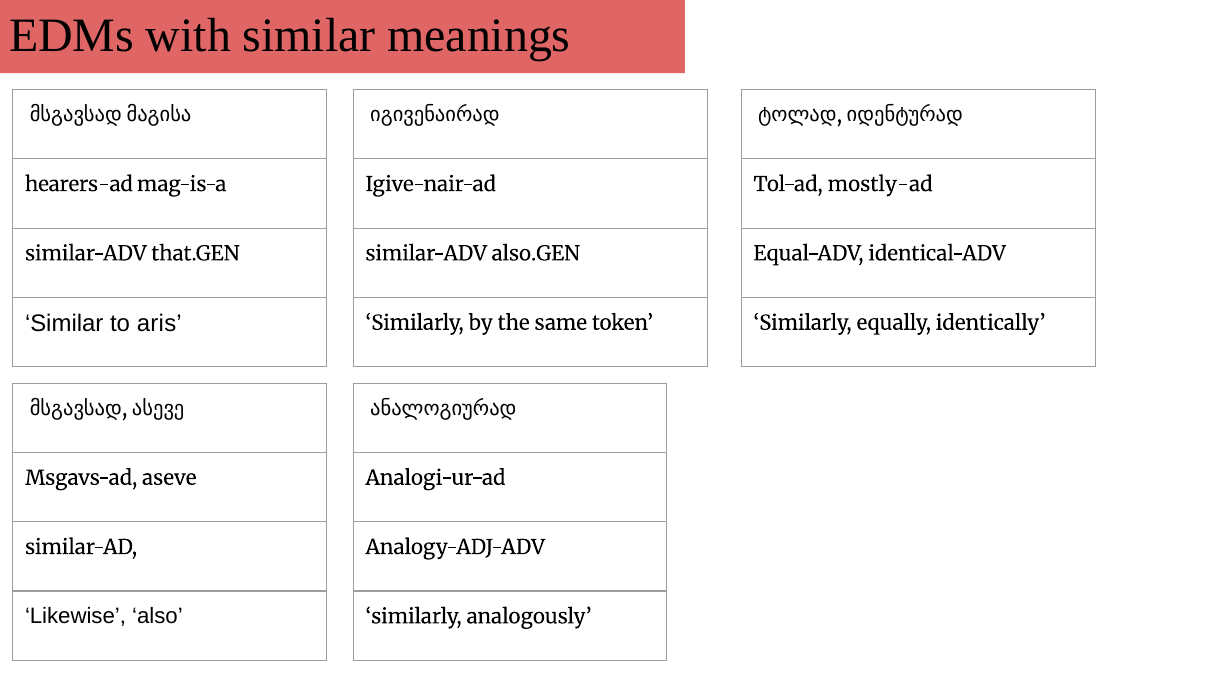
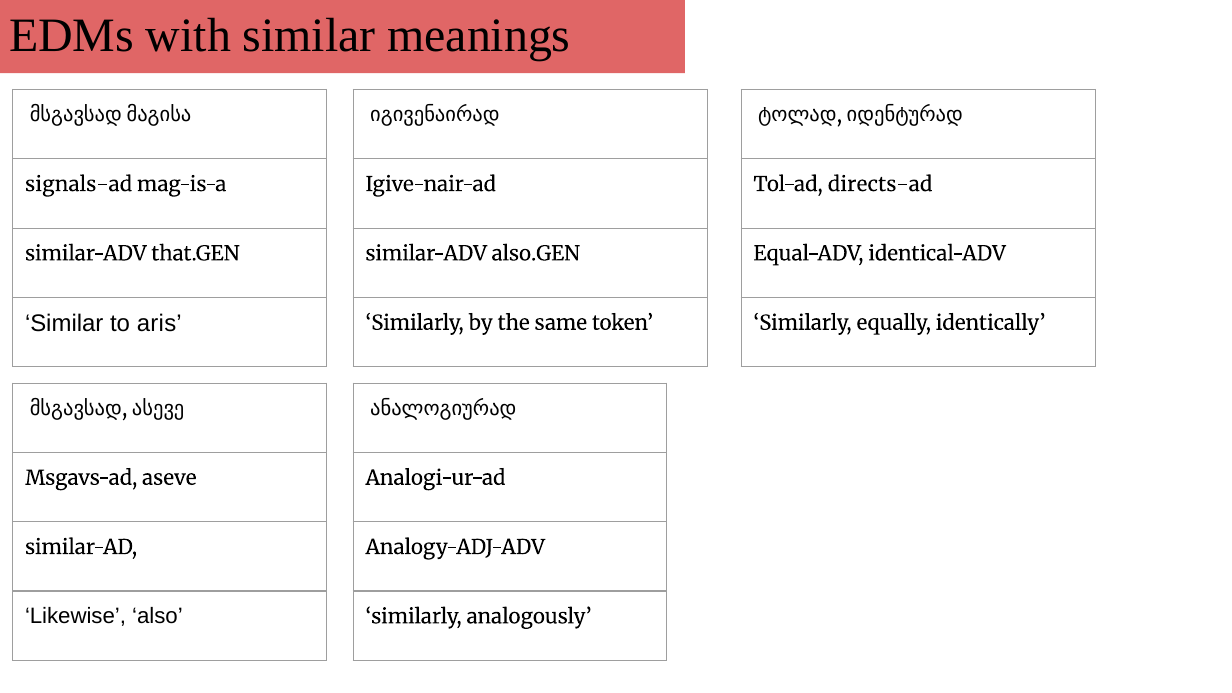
hearers-ad: hearers-ad -> signals-ad
mostly-ad: mostly-ad -> directs-ad
